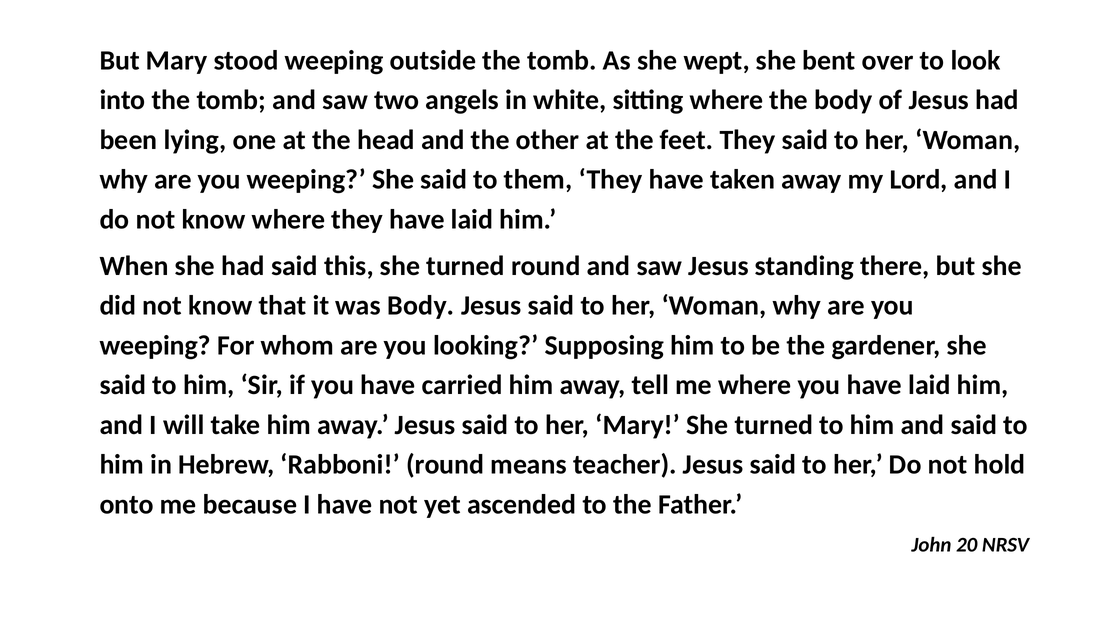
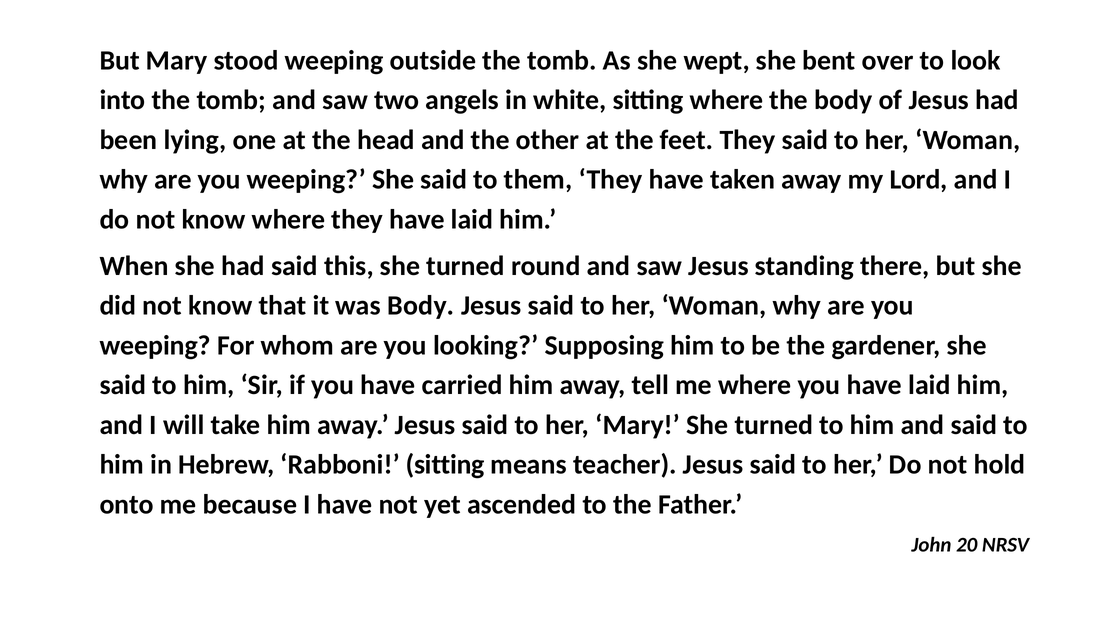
Rabboni round: round -> sitting
